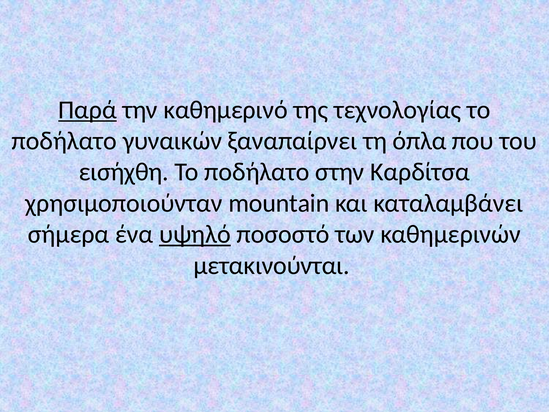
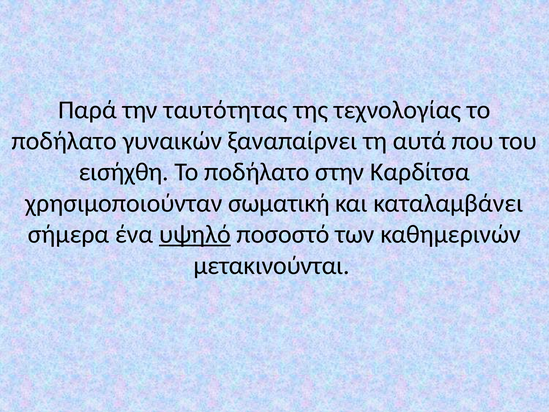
Παρά underline: present -> none
καθημερινό: καθημερινό -> ταυτότητας
όπλα: όπλα -> αυτά
mountain: mountain -> σωματική
